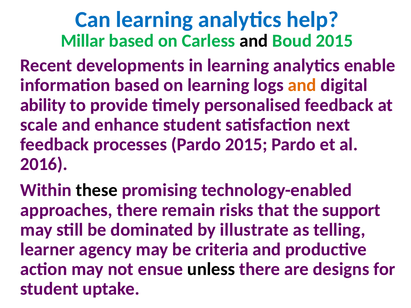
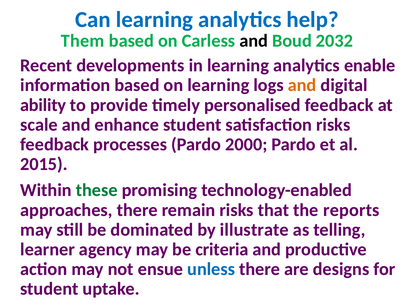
Millar: Millar -> Them
Boud 2015: 2015 -> 2032
satisfaction next: next -> risks
Pardo 2015: 2015 -> 2000
2016: 2016 -> 2015
these colour: black -> green
support: support -> reports
unless colour: black -> blue
